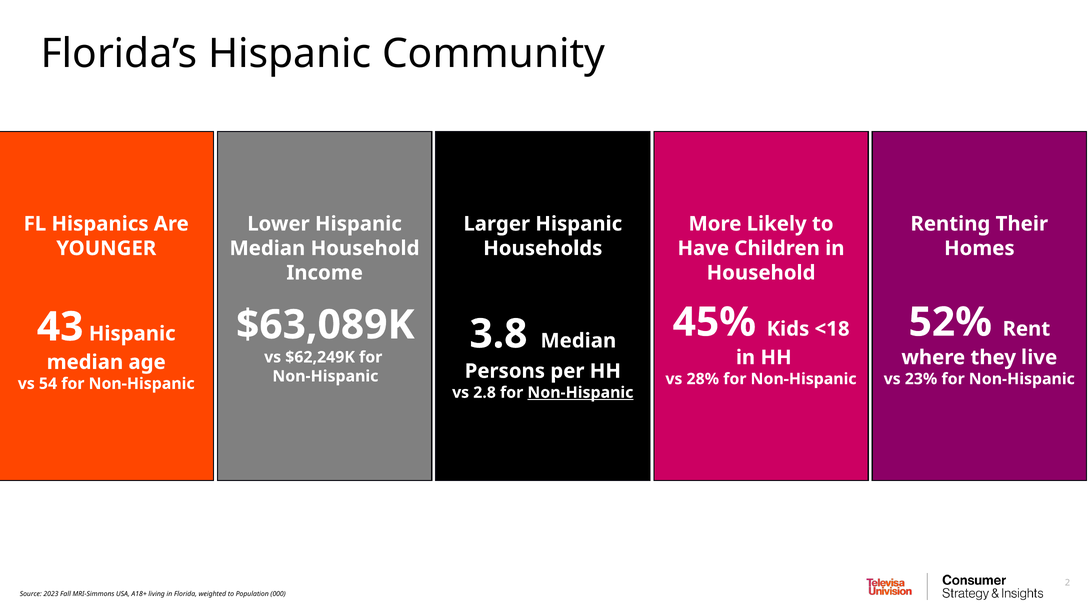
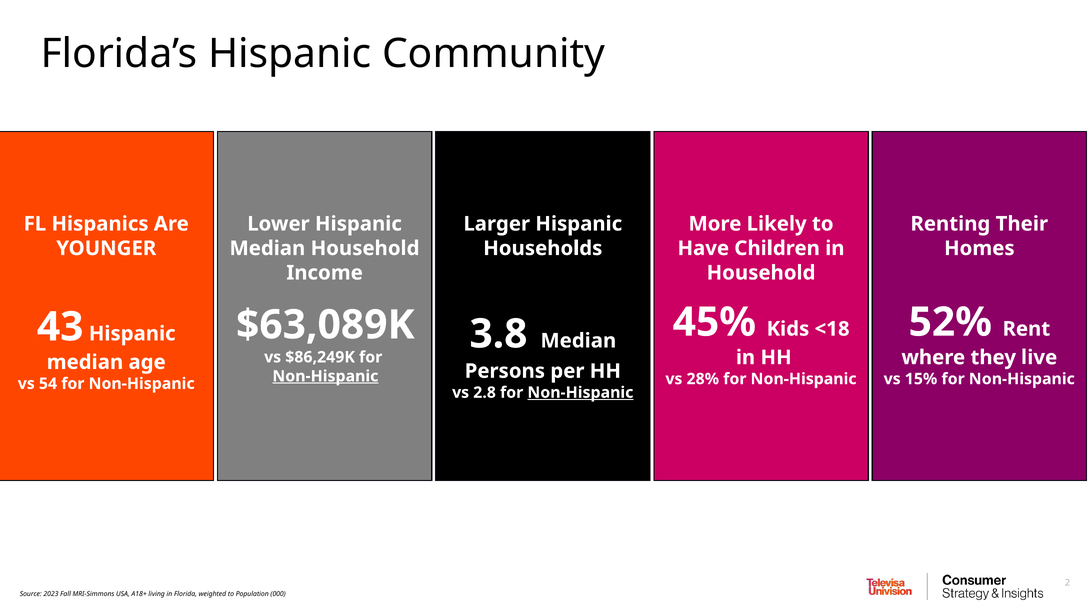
$62,249K: $62,249K -> $86,249K
Non-Hispanic at (325, 376) underline: none -> present
23%: 23% -> 15%
